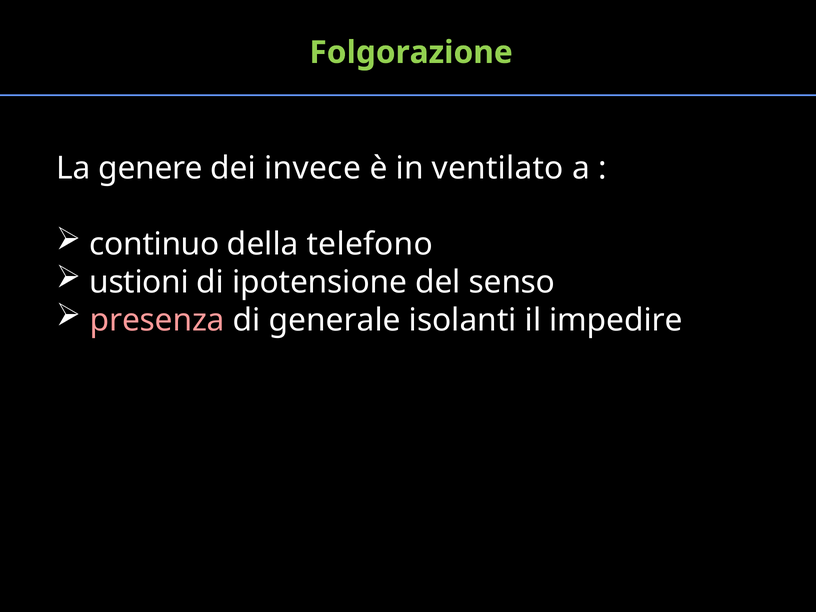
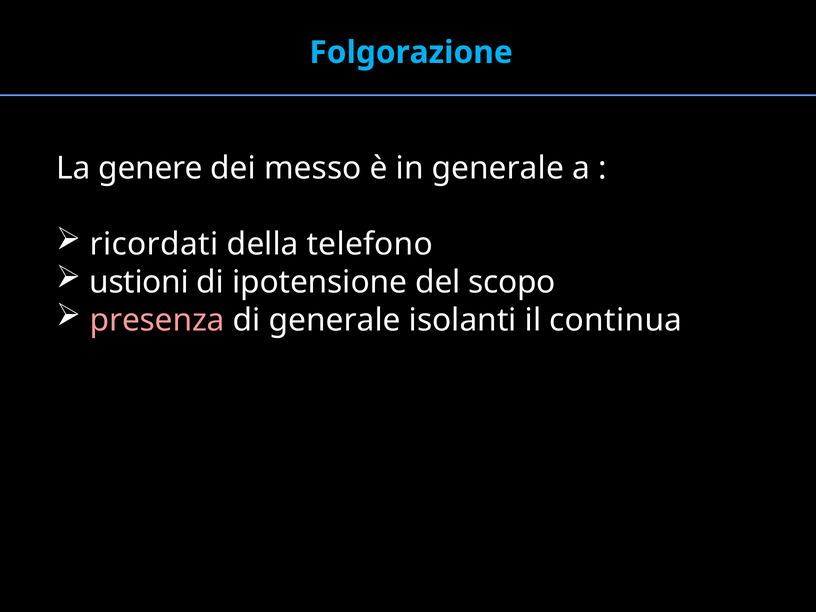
Folgorazione colour: light green -> light blue
invece: invece -> messo
in ventilato: ventilato -> generale
continuo: continuo -> ricordati
senso: senso -> scopo
impedire: impedire -> continua
